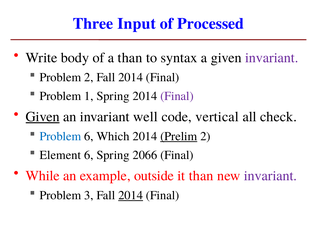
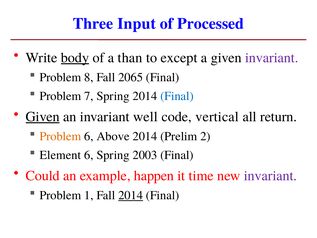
body underline: none -> present
syntax: syntax -> except
Problem 2: 2 -> 8
2014 at (131, 77): 2014 -> 2065
1: 1 -> 7
Final at (177, 96) colour: purple -> blue
check: check -> return
Problem at (60, 136) colour: blue -> orange
Which: Which -> Above
Prelim underline: present -> none
2066: 2066 -> 2003
While: While -> Could
outside: outside -> happen
it than: than -> time
3: 3 -> 1
